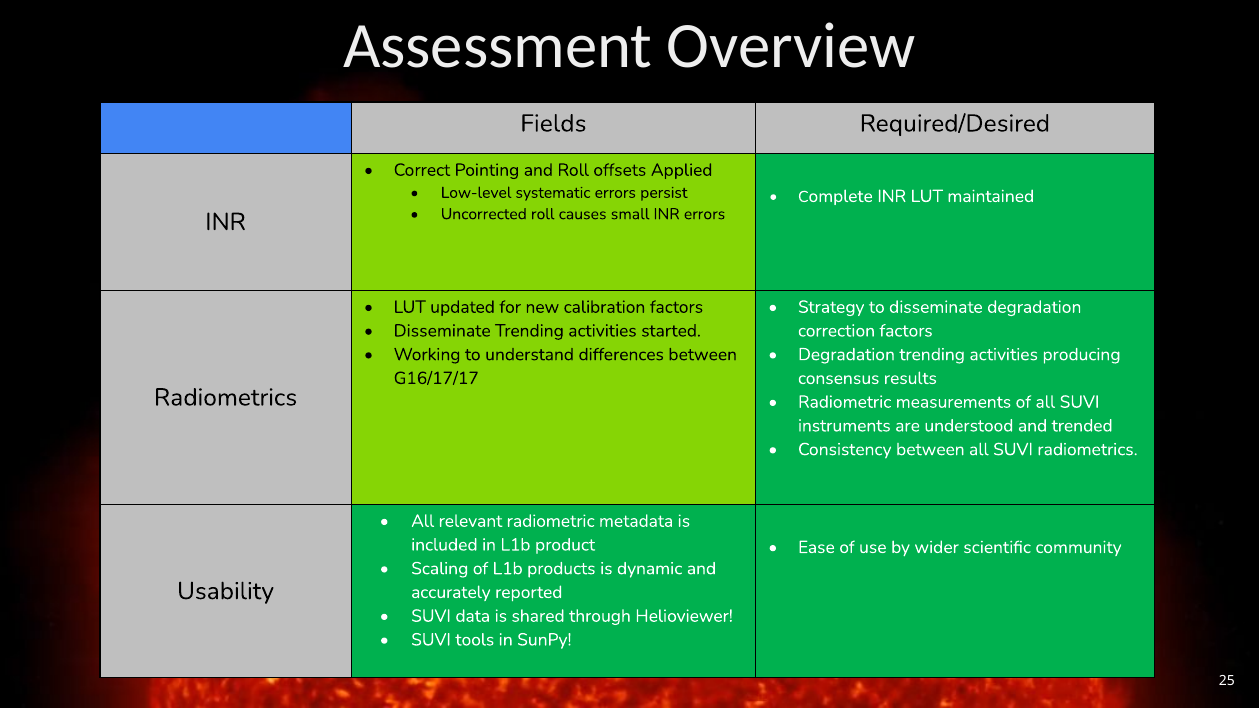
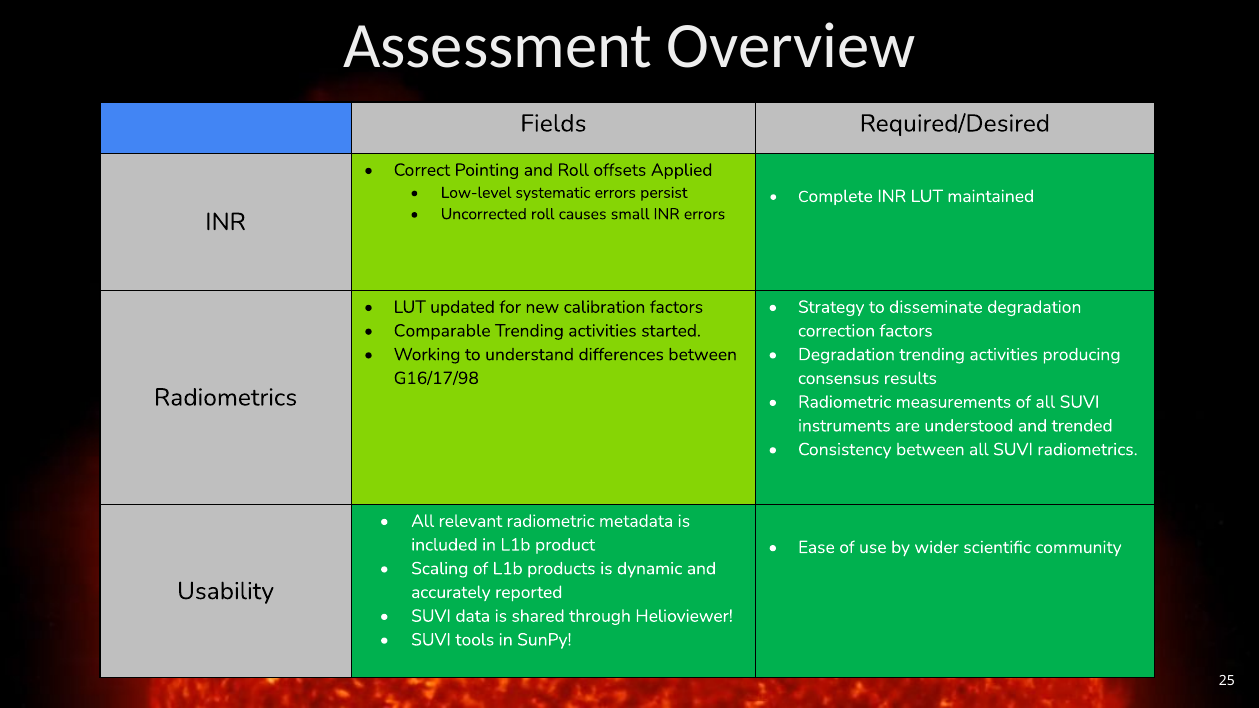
Disseminate at (442, 331): Disseminate -> Comparable
G16/17/17: G16/17/17 -> G16/17/98
